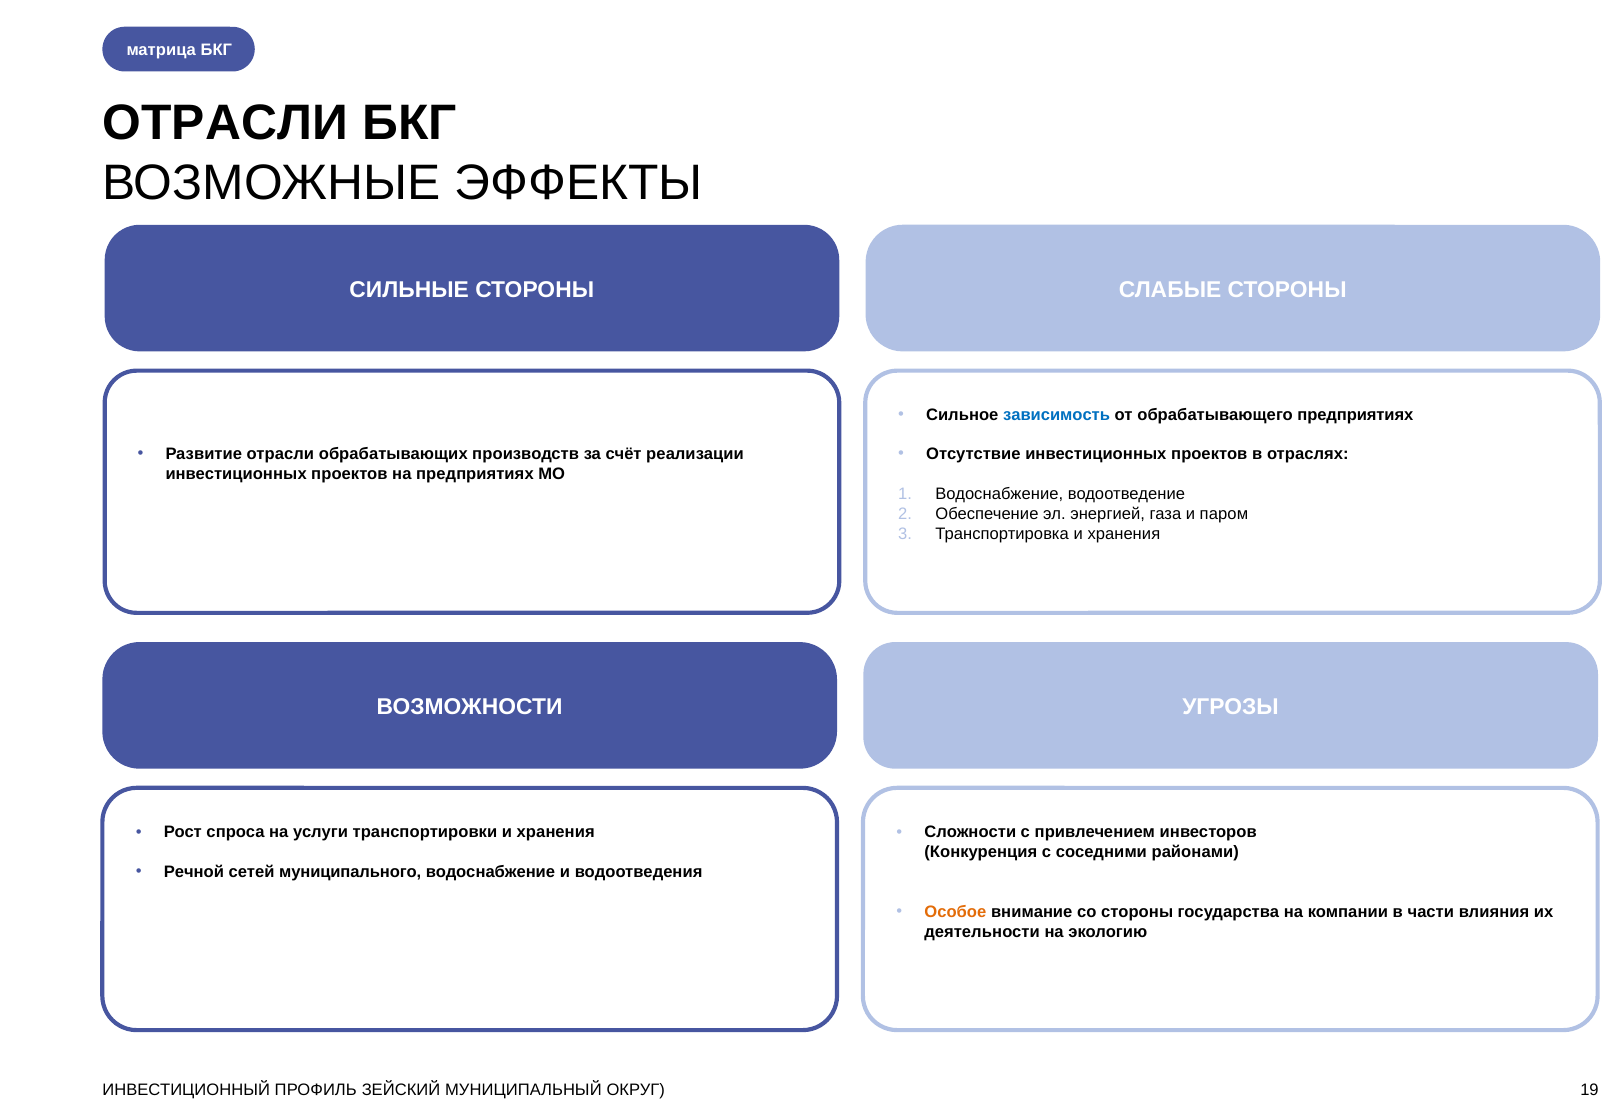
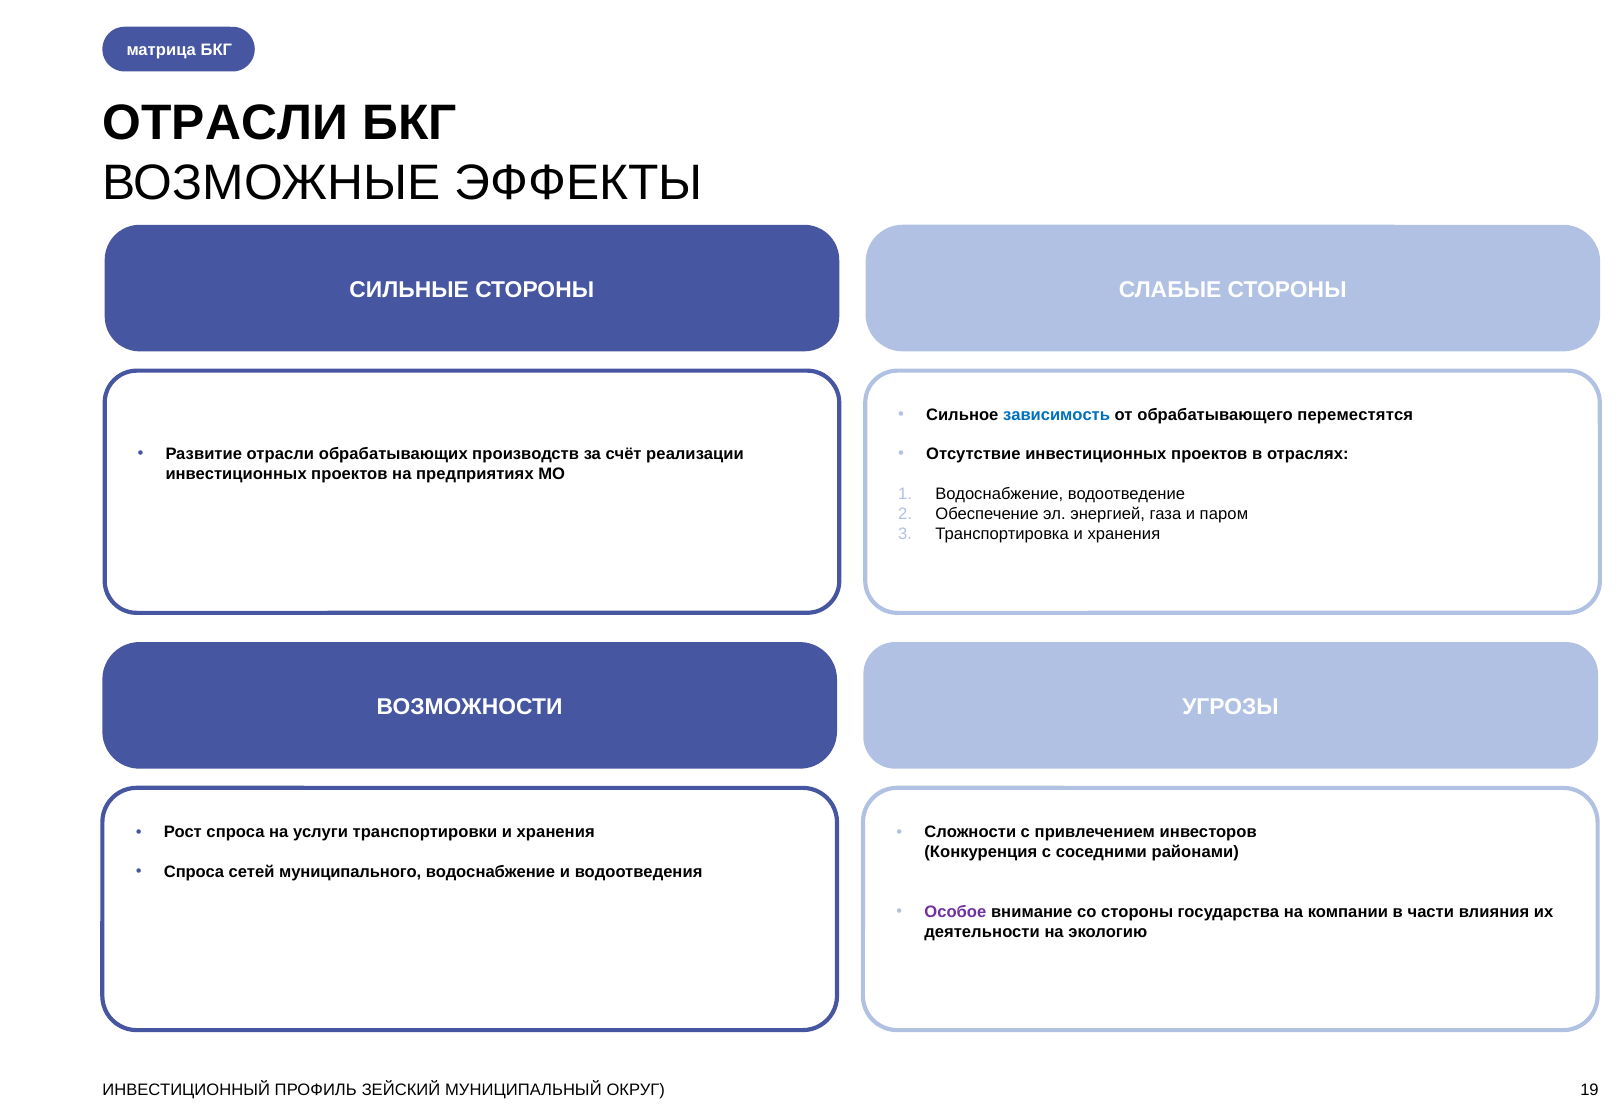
обрабатывающего предприятиях: предприятиях -> переместятся
Речной at (194, 872): Речной -> Спроса
Особое colour: orange -> purple
